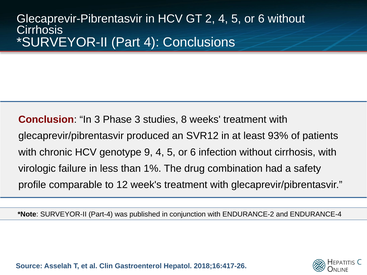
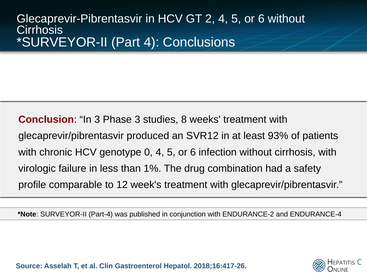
9: 9 -> 0
